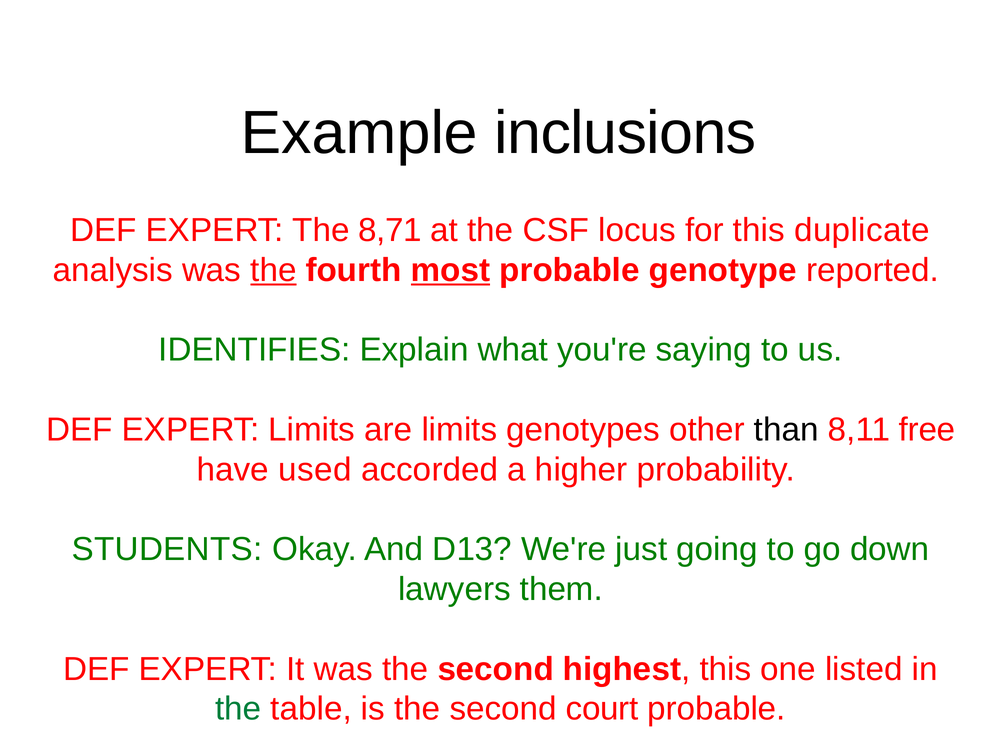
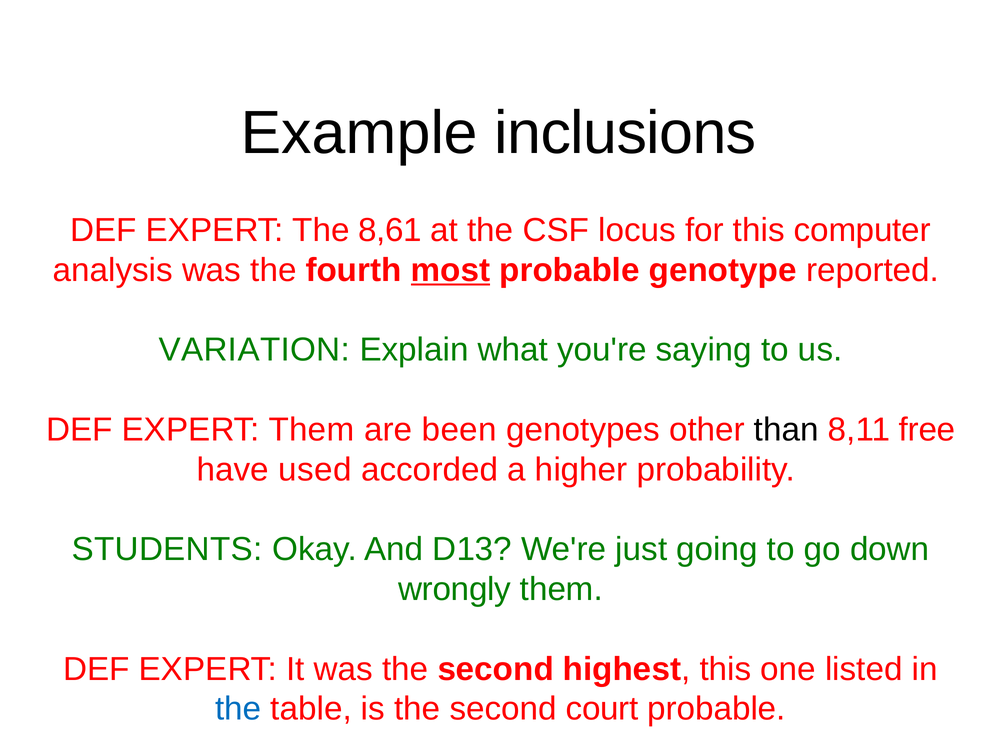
8,71: 8,71 -> 8,61
duplicate: duplicate -> computer
the at (273, 270) underline: present -> none
IDENTIFIES: IDENTIFIES -> VARIATION
EXPERT Limits: Limits -> Them
are limits: limits -> been
lawyers: lawyers -> wrongly
the at (238, 709) colour: green -> blue
